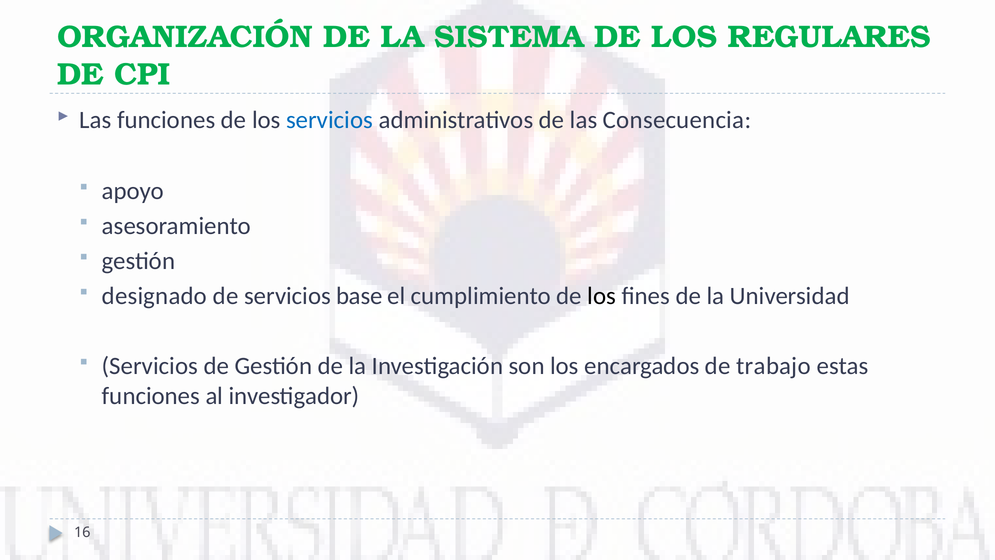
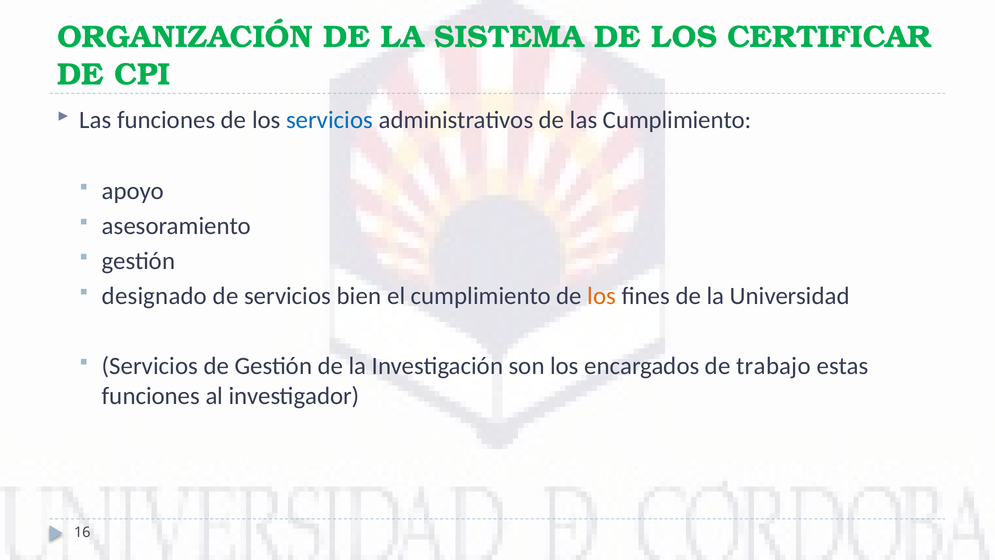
REGULARES: REGULARES -> CERTIFICAR
las Consecuencia: Consecuencia -> Cumplimiento
base: base -> bien
los at (602, 296) colour: black -> orange
